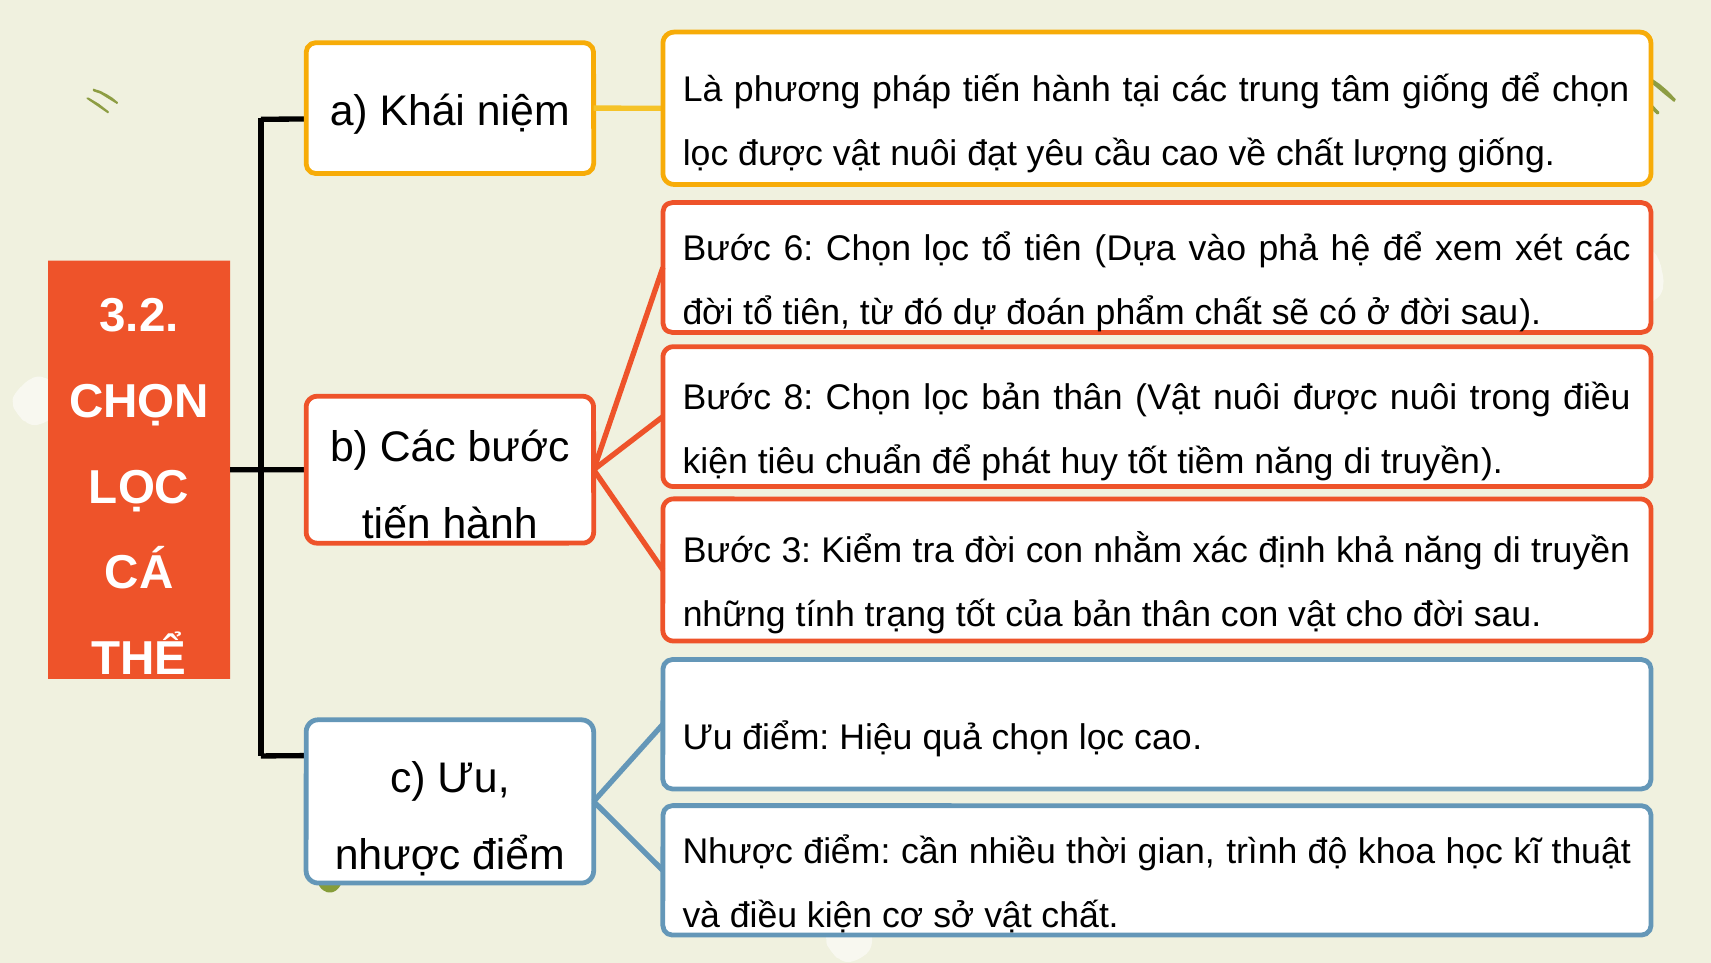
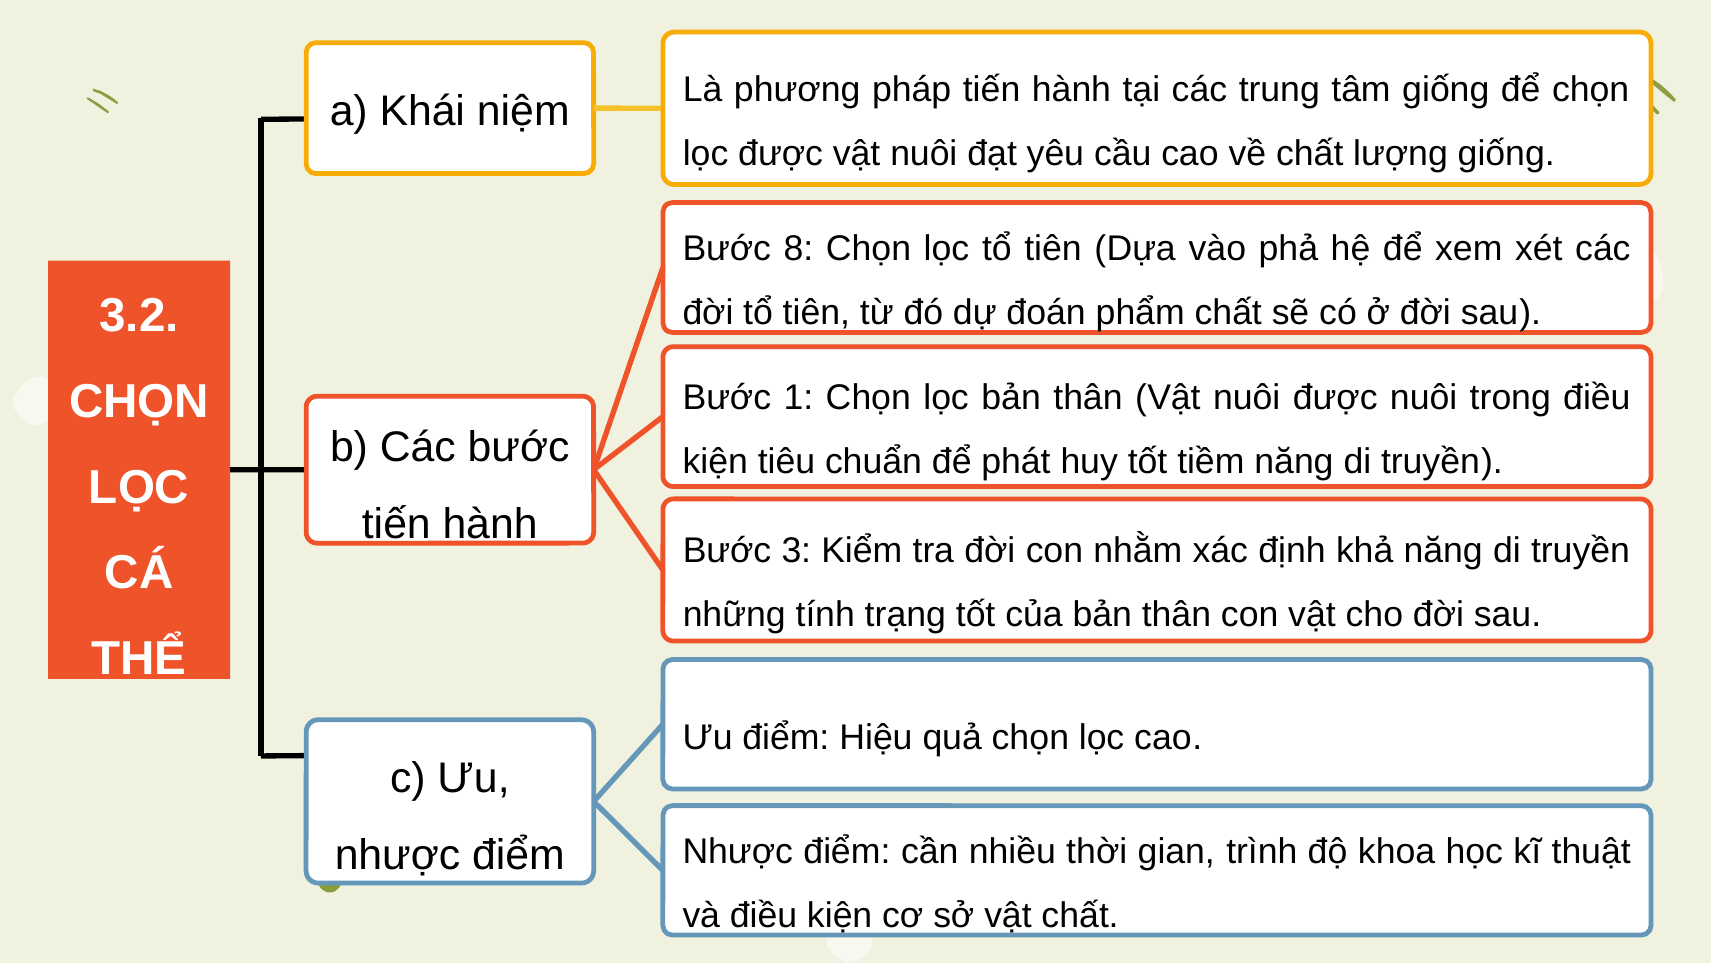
6: 6 -> 8
8: 8 -> 1
